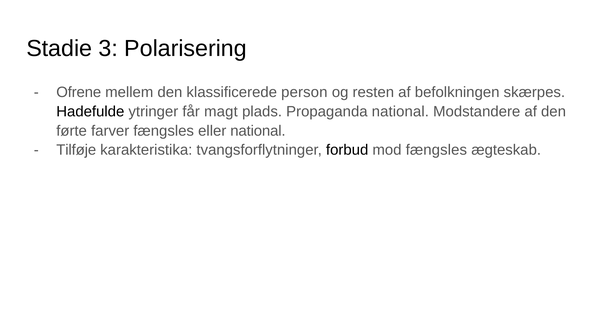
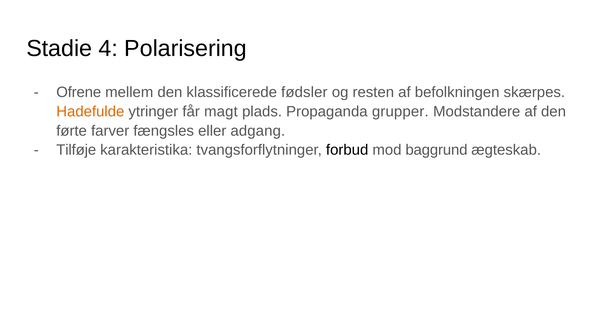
3: 3 -> 4
person: person -> fødsler
Hadefulde colour: black -> orange
Propaganda national: national -> grupper
eller national: national -> adgang
mod fængsles: fængsles -> baggrund
